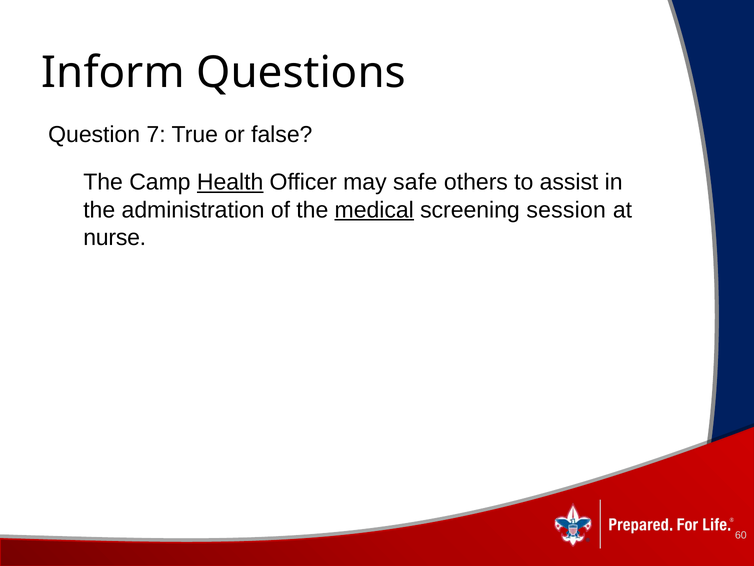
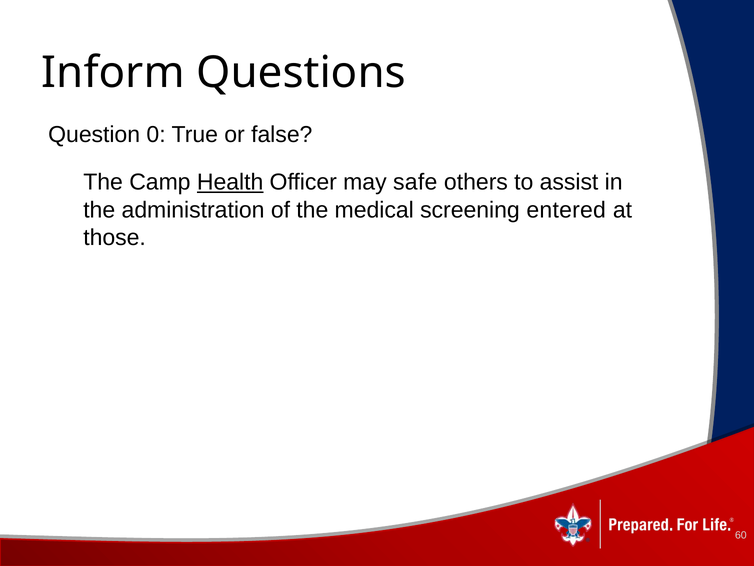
7: 7 -> 0
medical underline: present -> none
session: session -> entered
nurse: nurse -> those
